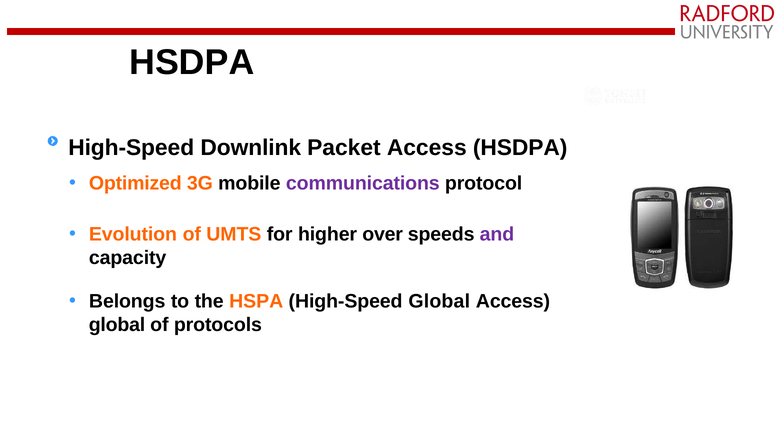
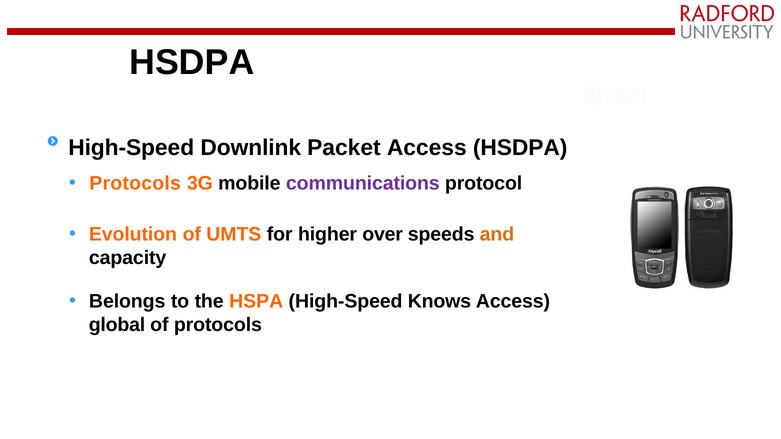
Optimized at (135, 184): Optimized -> Protocols
and colour: purple -> orange
High-Speed Global: Global -> Knows
